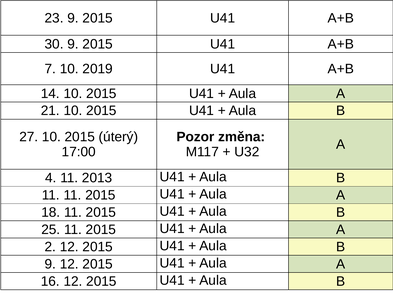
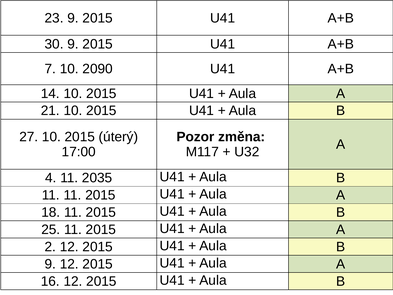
2019: 2019 -> 2090
2013: 2013 -> 2035
